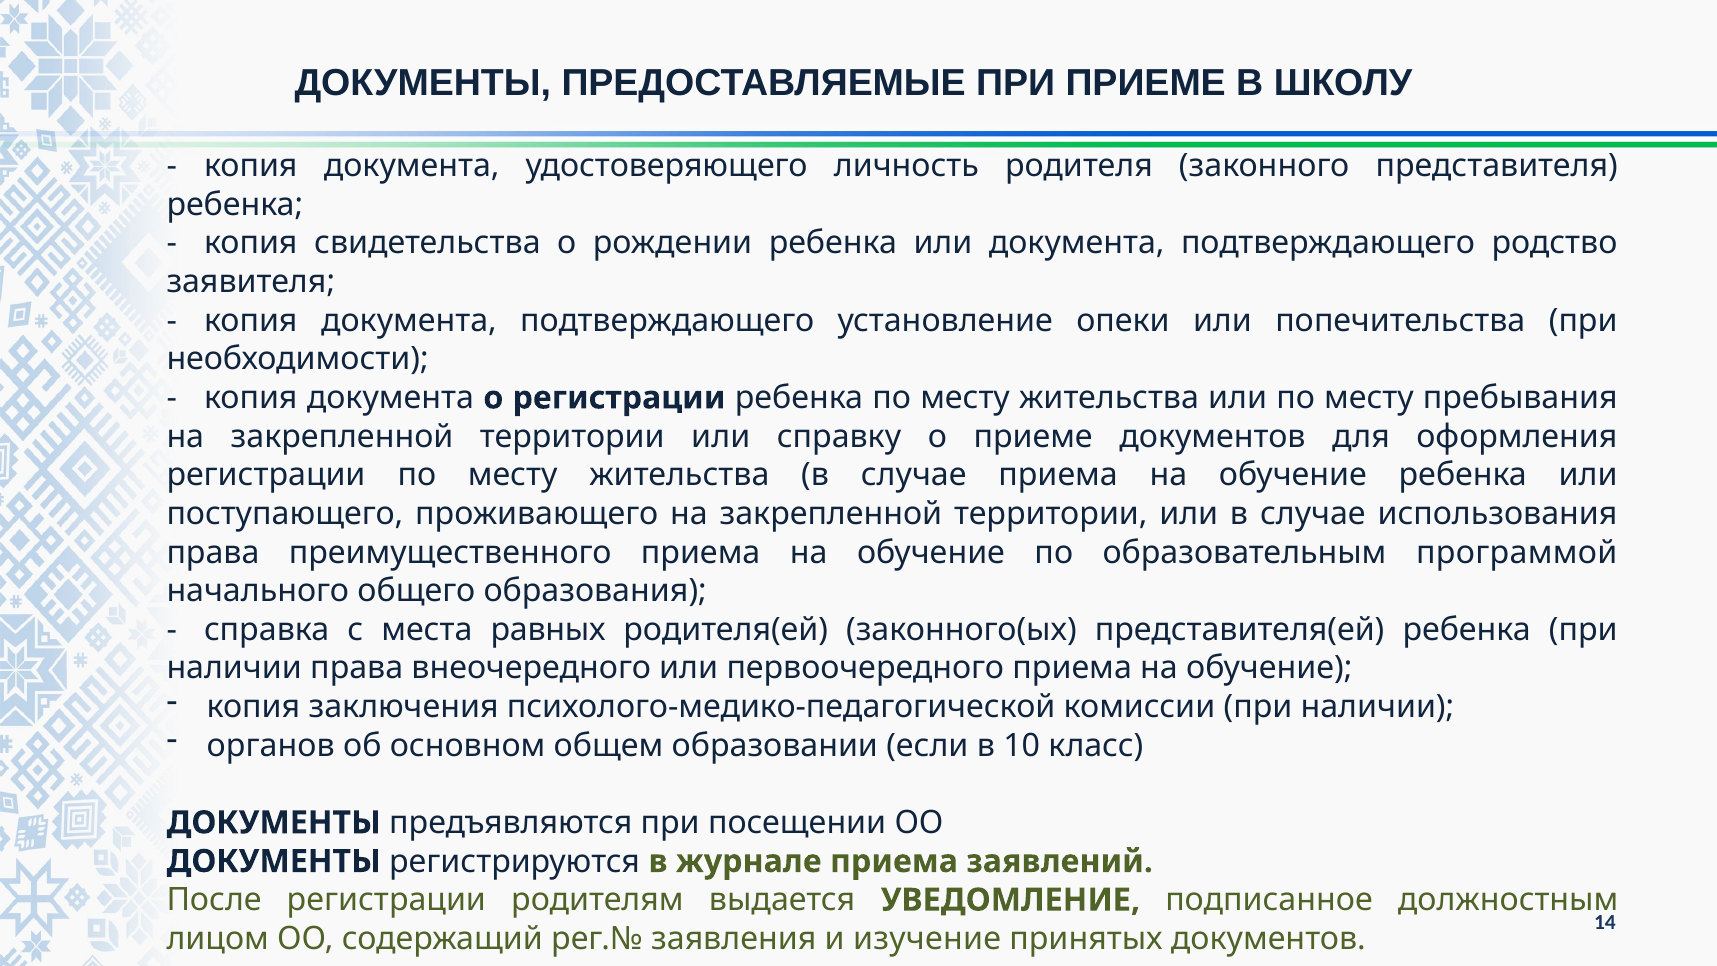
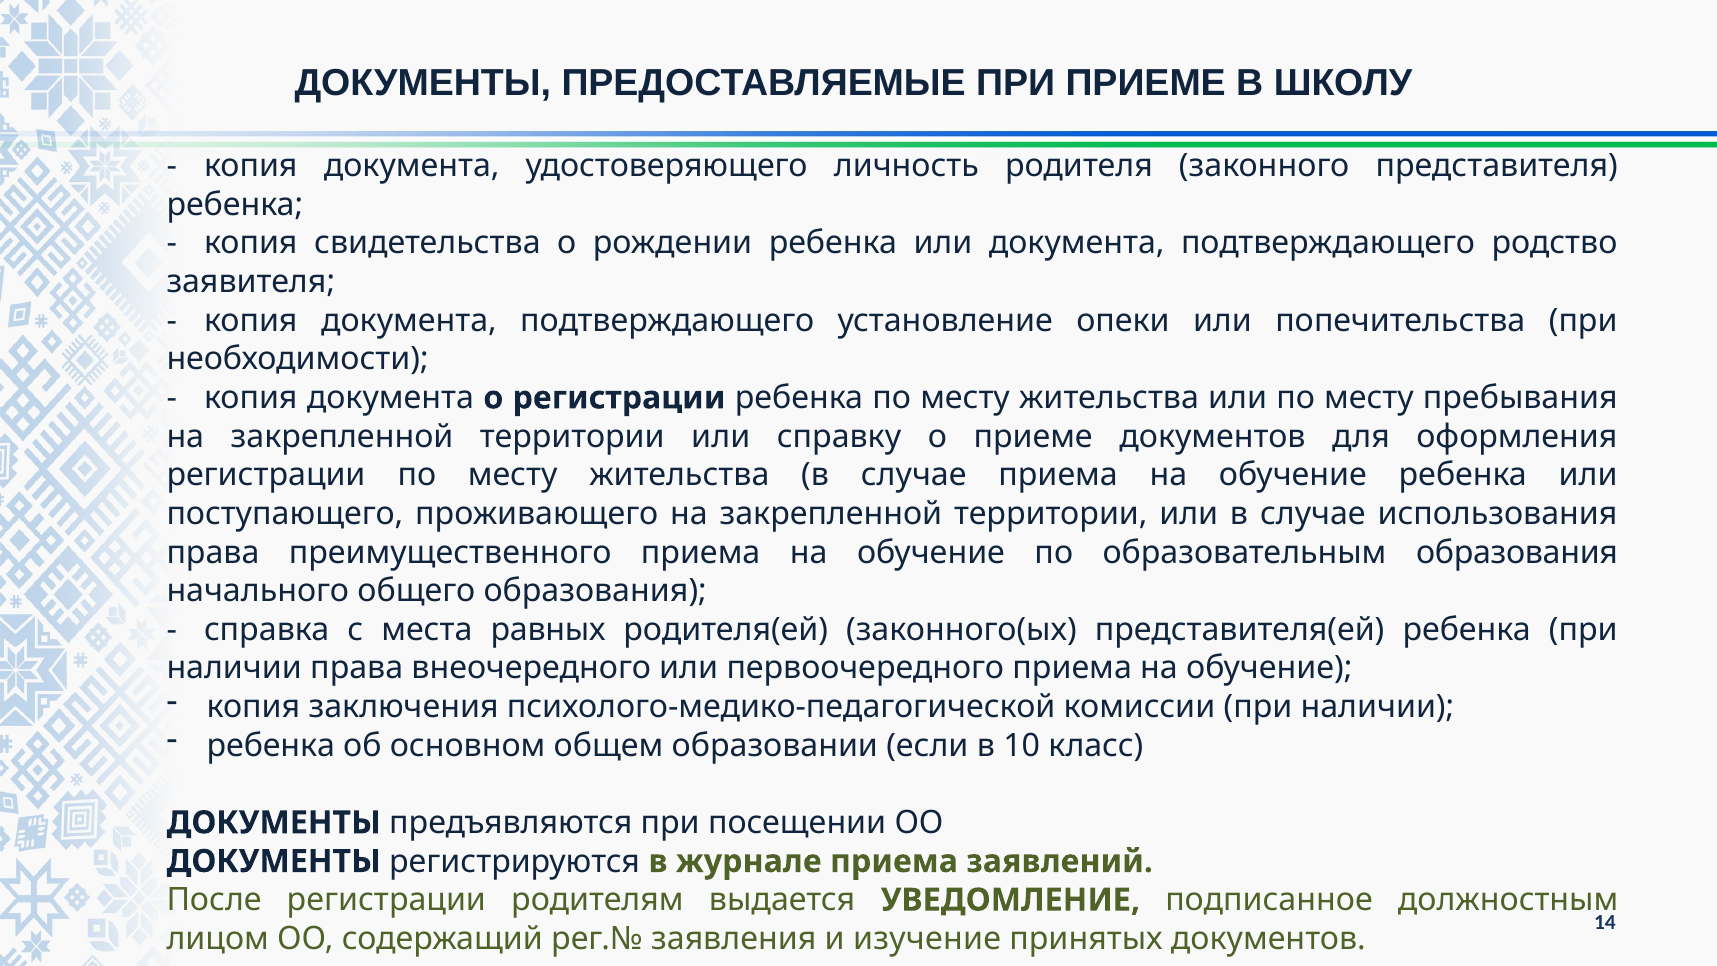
образовательным программой: программой -> образования
органов at (271, 745): органов -> ребенка
